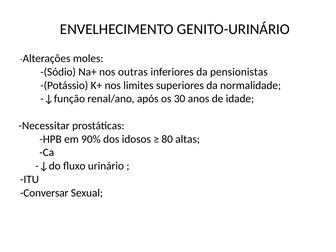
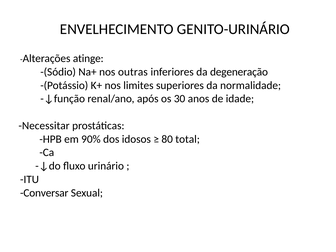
moles: moles -> atinge
pensionistas: pensionistas -> degeneração
altas: altas -> total
